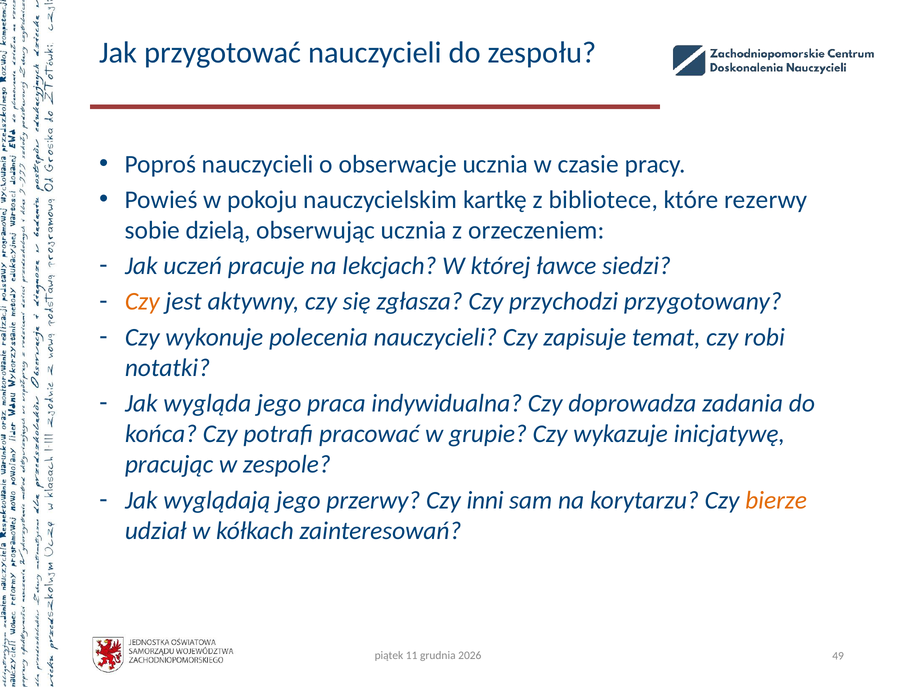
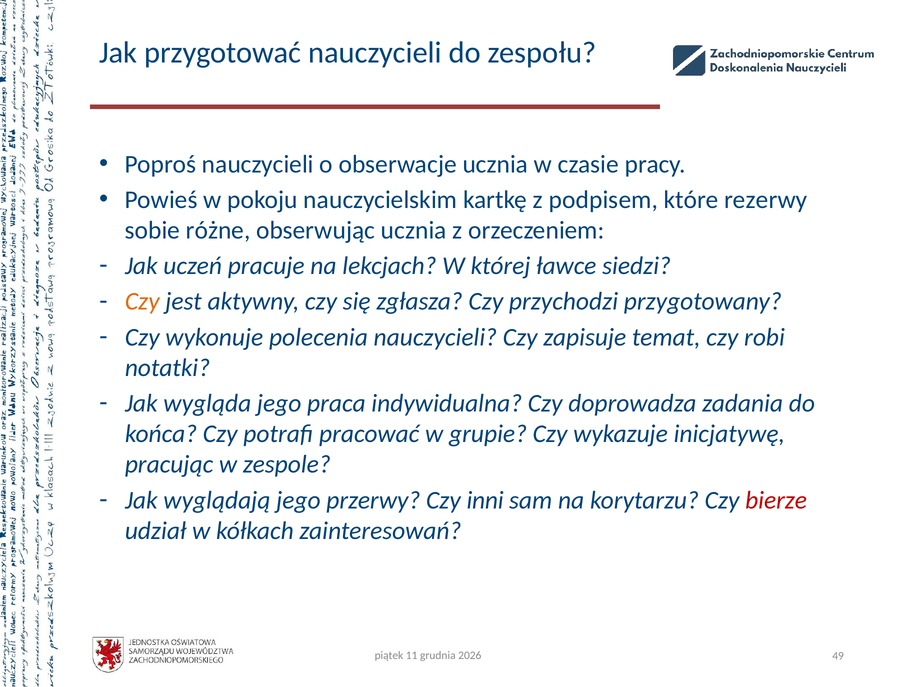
bibliotece: bibliotece -> podpisem
dzielą: dzielą -> różne
bierze colour: orange -> red
